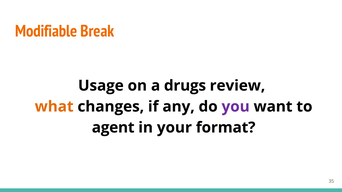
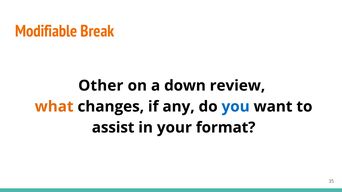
Usage: Usage -> Other
drugs: drugs -> down
you colour: purple -> blue
agent: agent -> assist
